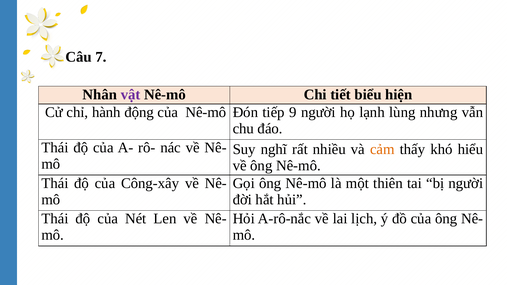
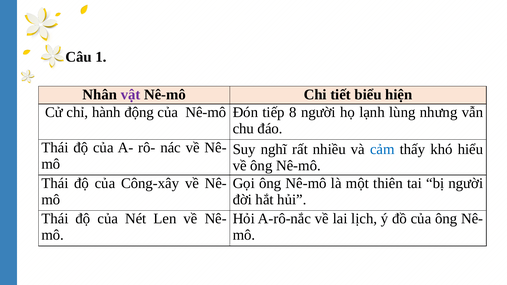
7: 7 -> 1
9: 9 -> 8
cảm colour: orange -> blue
